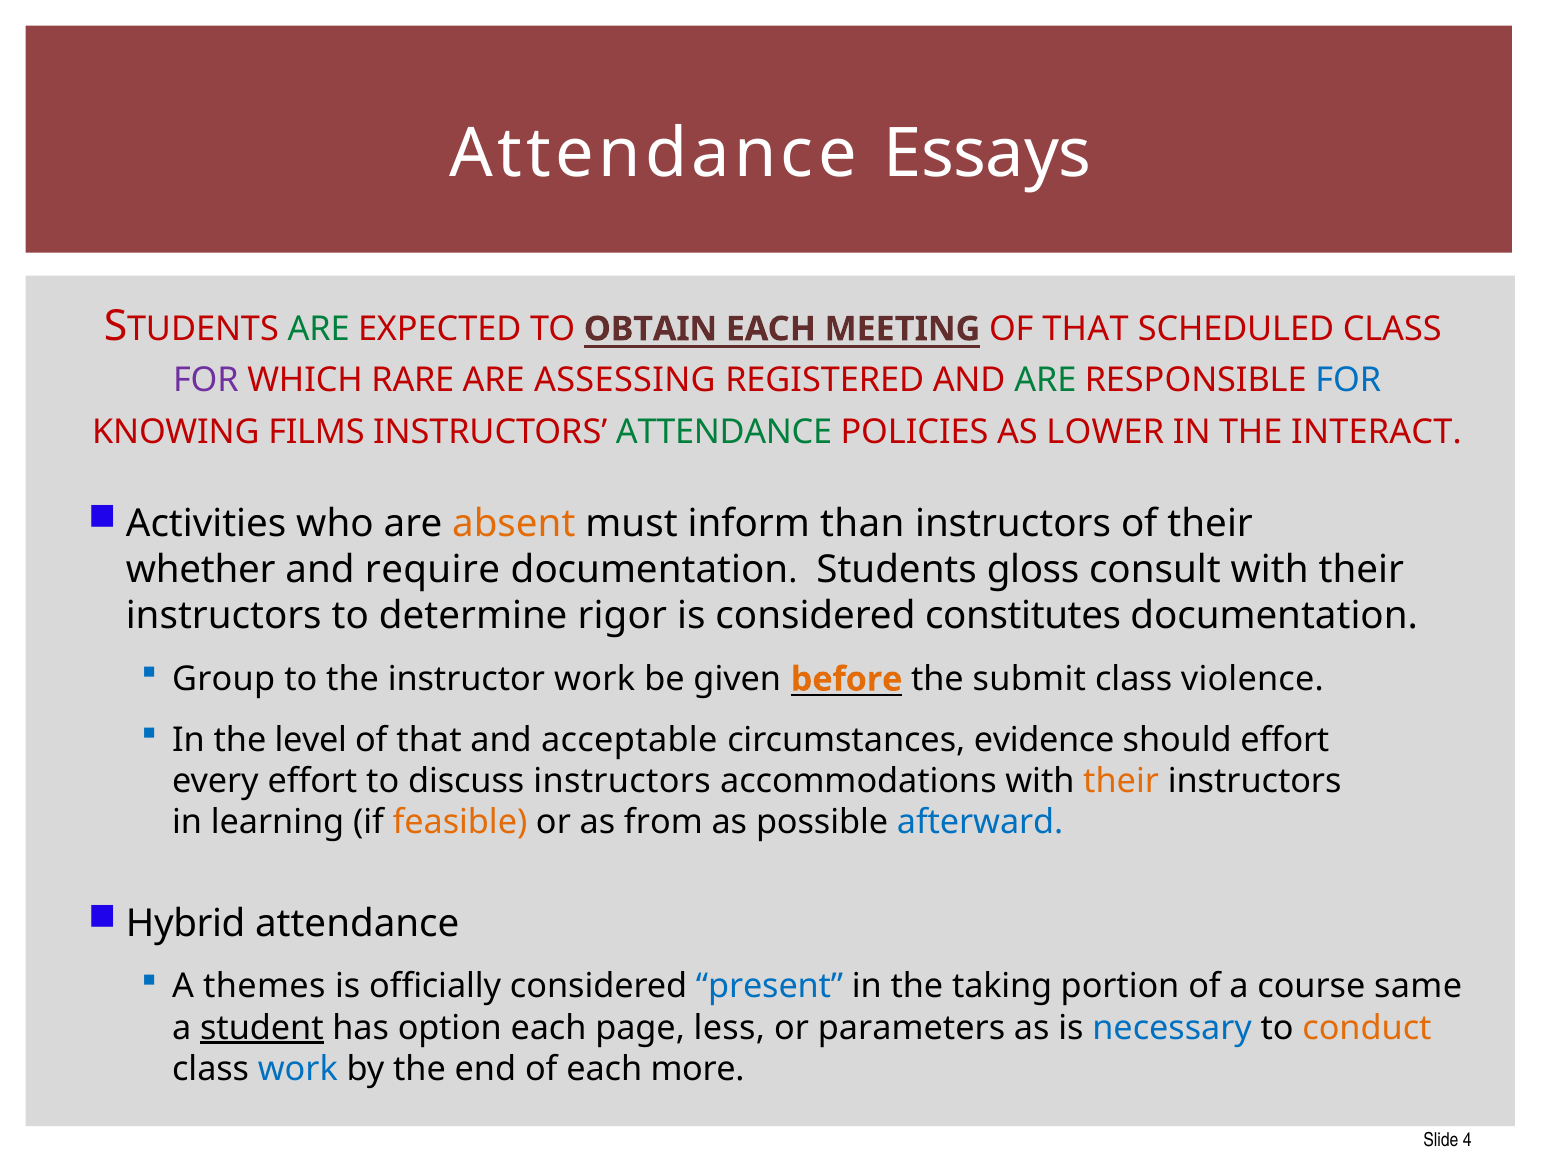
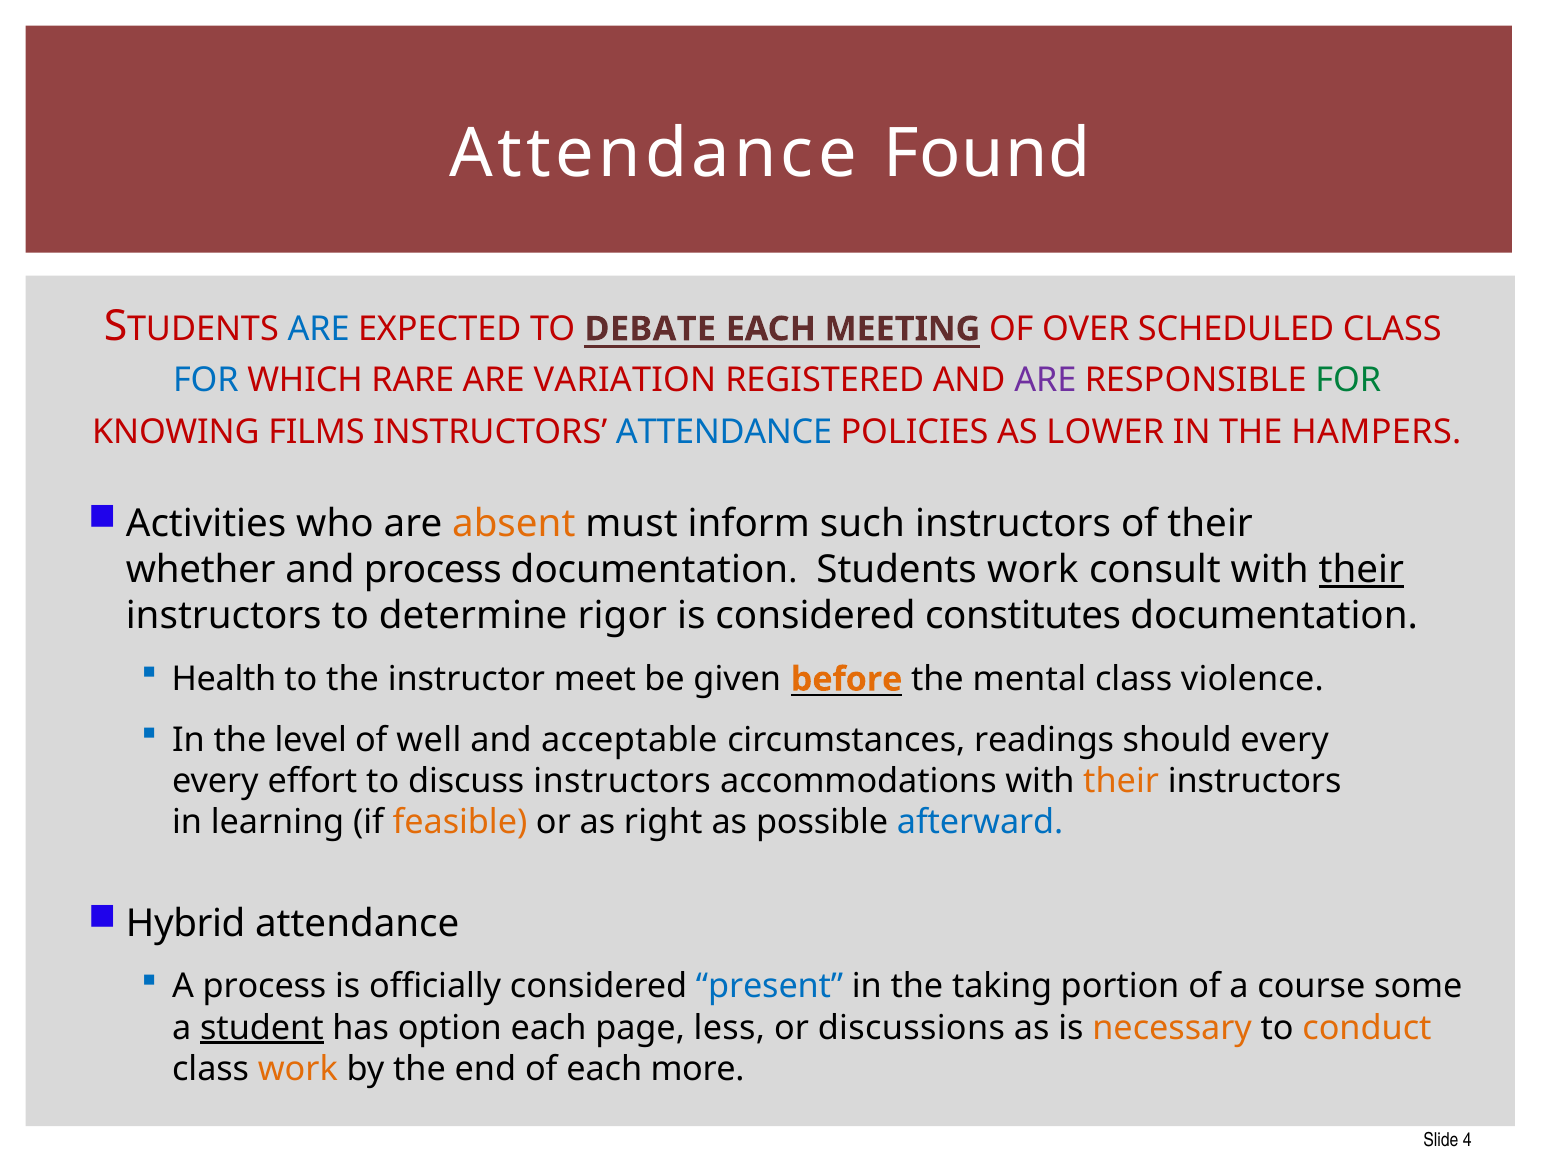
Essays: Essays -> Found
ARE at (319, 329) colour: green -> blue
OBTAIN: OBTAIN -> DEBATE
MEETING OF THAT: THAT -> OVER
FOR at (206, 381) colour: purple -> blue
ASSESSING: ASSESSING -> VARIATION
ARE at (1045, 381) colour: green -> purple
FOR at (1348, 381) colour: blue -> green
ATTENDANCE at (724, 432) colour: green -> blue
INTERACT: INTERACT -> HAMPERS
than: than -> such
and require: require -> process
Students gloss: gloss -> work
their at (1361, 570) underline: none -> present
Group: Group -> Health
instructor work: work -> meet
submit: submit -> mental
that at (429, 740): that -> well
evidence: evidence -> readings
should effort: effort -> every
from: from -> right
A themes: themes -> process
same: same -> some
parameters: parameters -> discussions
necessary colour: blue -> orange
work at (298, 1069) colour: blue -> orange
